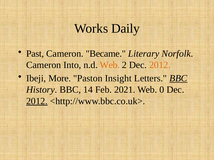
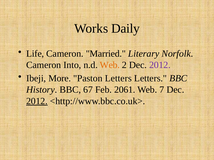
Past: Past -> Life
Became: Became -> Married
2012 at (160, 65) colour: orange -> purple
Paston Insight: Insight -> Letters
BBC at (178, 79) underline: present -> none
14: 14 -> 67
2021: 2021 -> 2061
0: 0 -> 7
